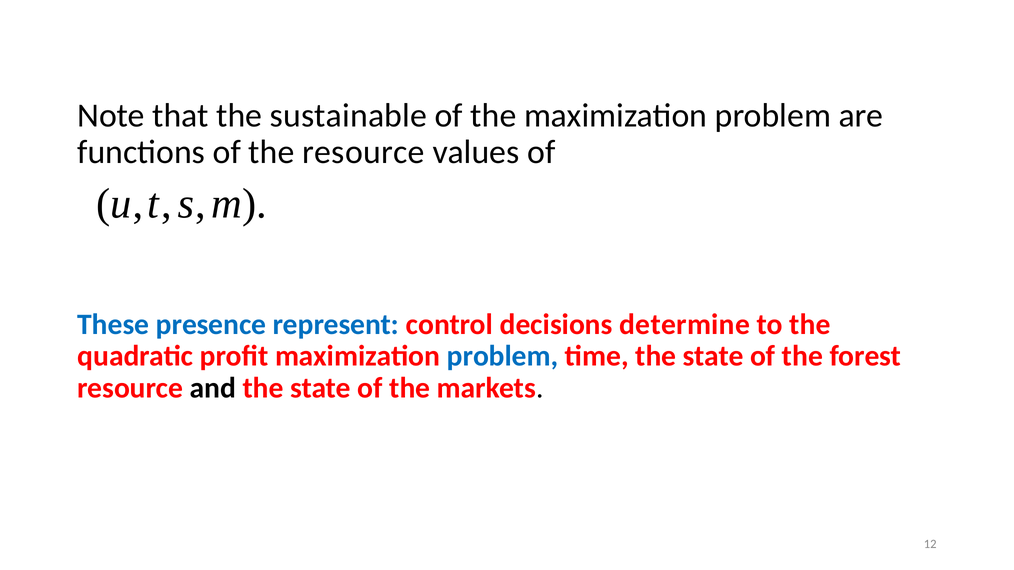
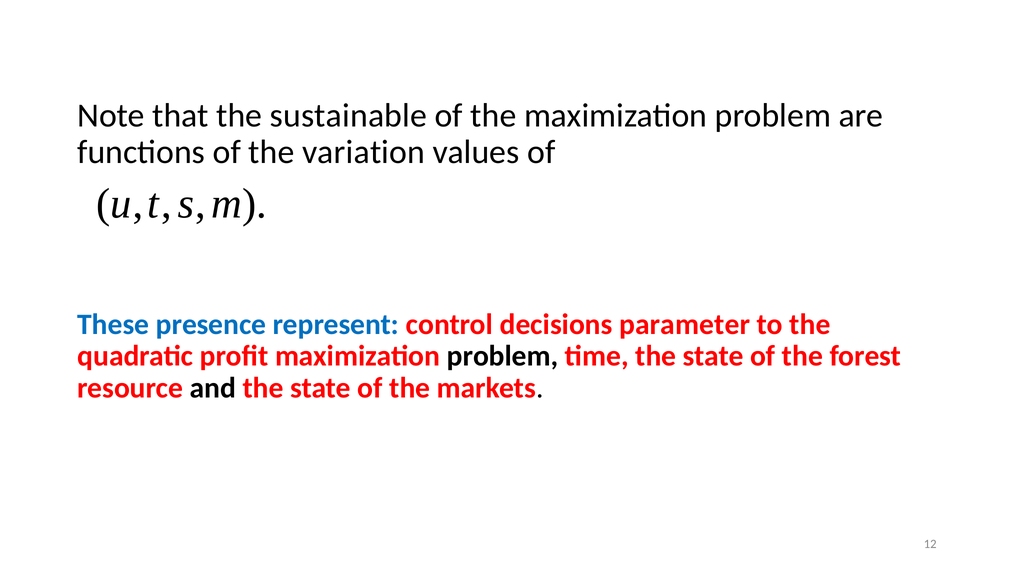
the resource: resource -> variation
determine: determine -> parameter
problem at (503, 356) colour: blue -> black
